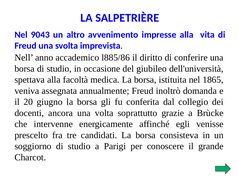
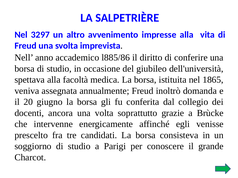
9043: 9043 -> 3297
